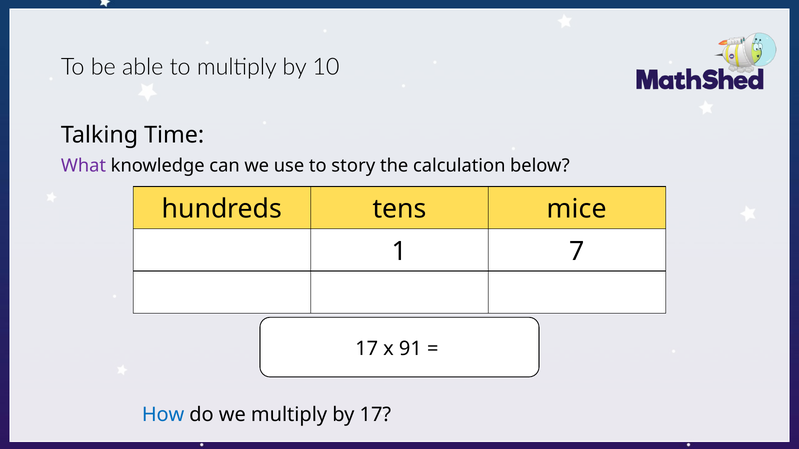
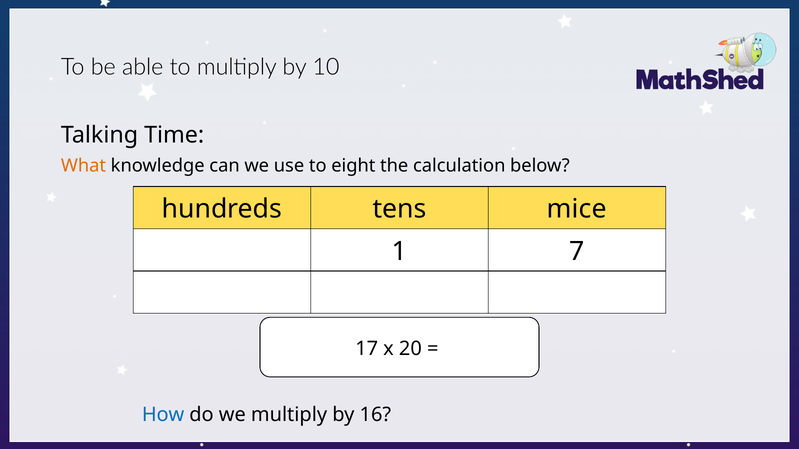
What colour: purple -> orange
story: story -> eight
91: 91 -> 20
by 17: 17 -> 16
